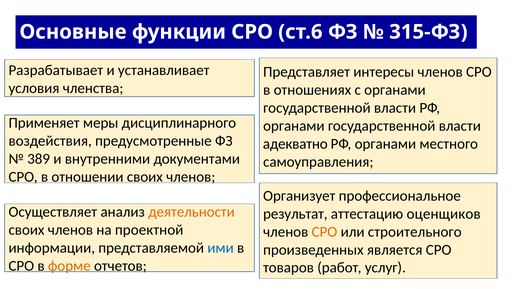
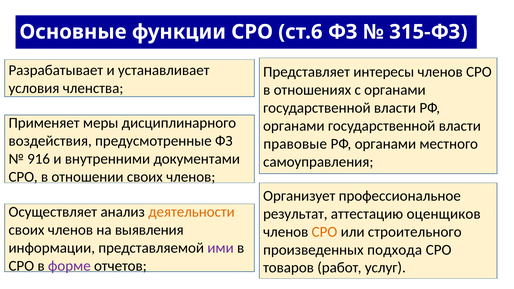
адекватно: адекватно -> правовые
389: 389 -> 916
проектной: проектной -> выявления
ими colour: blue -> purple
является: является -> подхода
форме colour: orange -> purple
